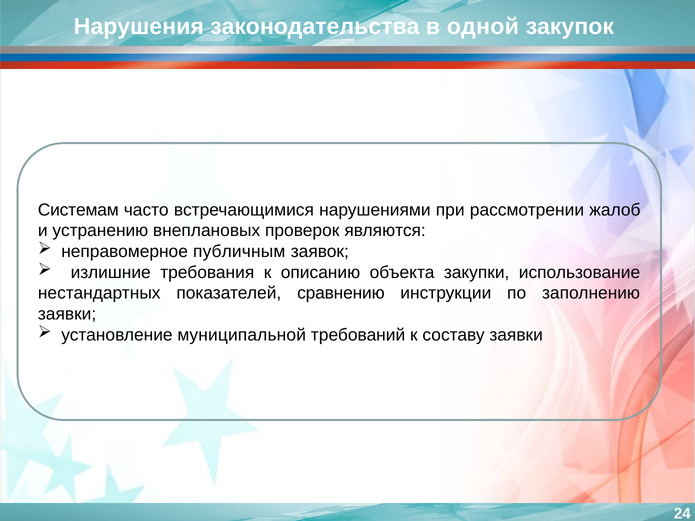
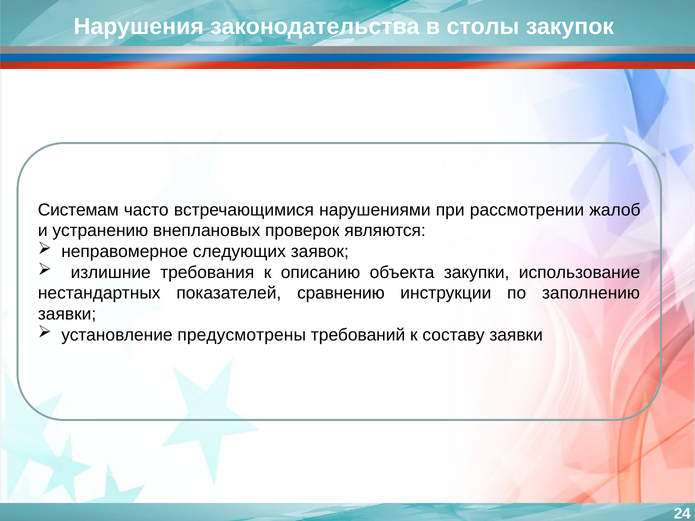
одной: одной -> столы
публичным: публичным -> следующих
муниципальной: муниципальной -> предусмотрены
